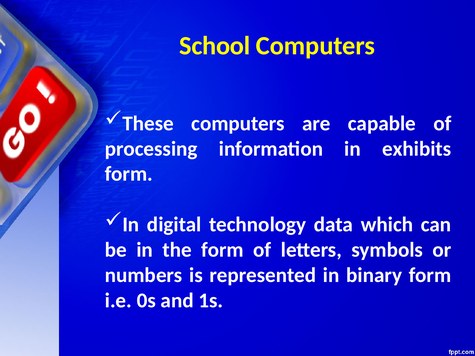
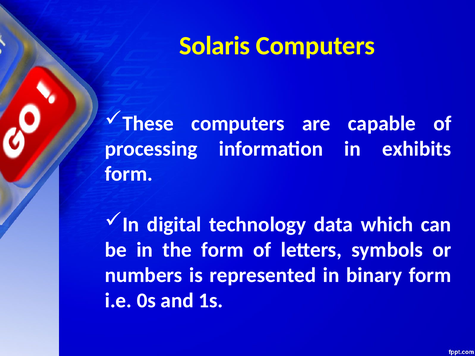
School: School -> Solaris
